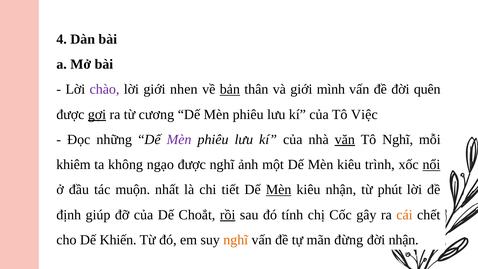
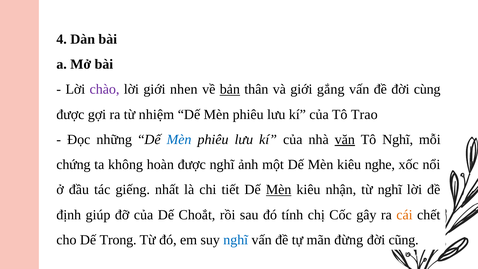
mình: mình -> gắng
quên: quên -> cùng
gợi underline: present -> none
cương: cương -> nhiệm
Việc: Việc -> Trao
Mèn at (179, 139) colour: purple -> blue
khiêm: khiêm -> chứng
ngạo: ngạo -> hoàn
trình: trình -> nghe
nổi underline: present -> none
muộn: muộn -> giếng
từ phút: phút -> nghĩ
rồi underline: present -> none
Khiến: Khiến -> Trong
nghĩ at (236, 240) colour: orange -> blue
đời nhận: nhận -> cũng
